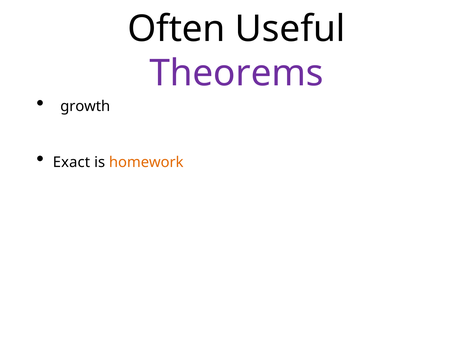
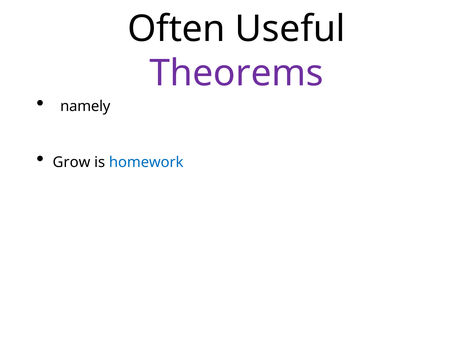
growth: growth -> namely
Exact: Exact -> Grow
homework colour: orange -> blue
